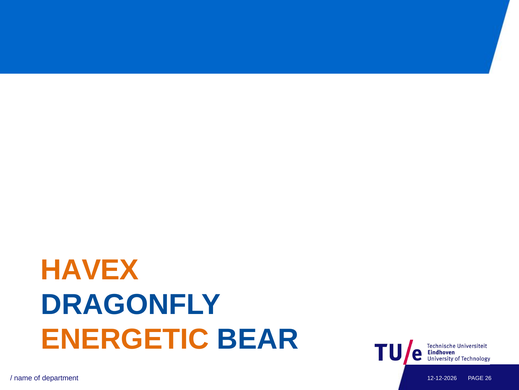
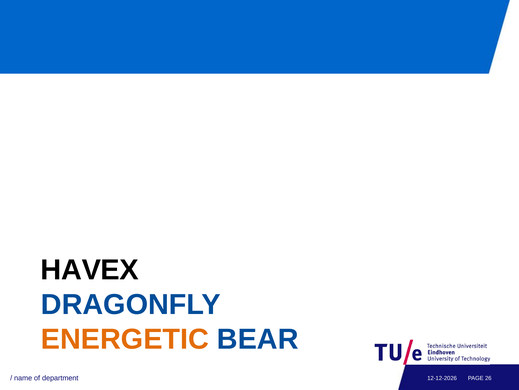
HAVEX colour: orange -> black
